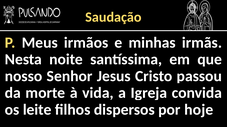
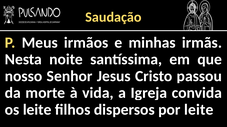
por hoje: hoje -> leite
